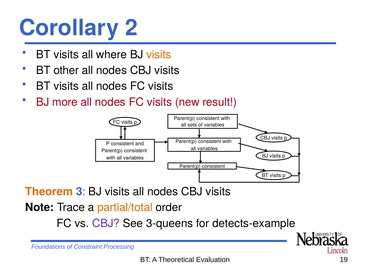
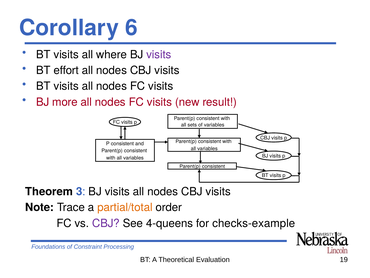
2: 2 -> 6
visits at (159, 54) colour: orange -> purple
other: other -> effort
Theorem colour: orange -> black
3-queens: 3-queens -> 4-queens
detects-example: detects-example -> checks-example
